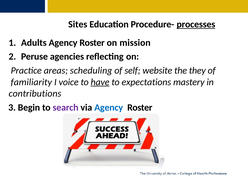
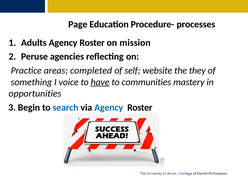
Sites: Sites -> Page
processes underline: present -> none
scheduling: scheduling -> completed
familiarity: familiarity -> something
expectations: expectations -> communities
contributions: contributions -> opportunities
search colour: purple -> blue
